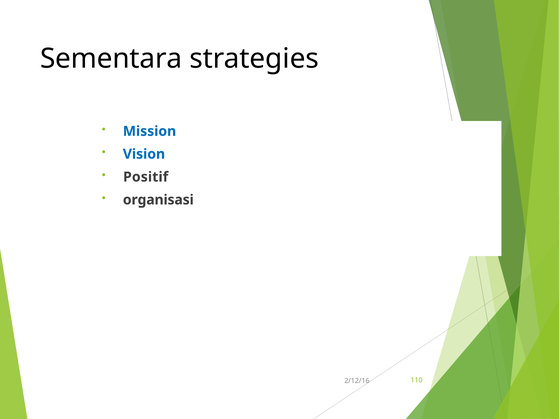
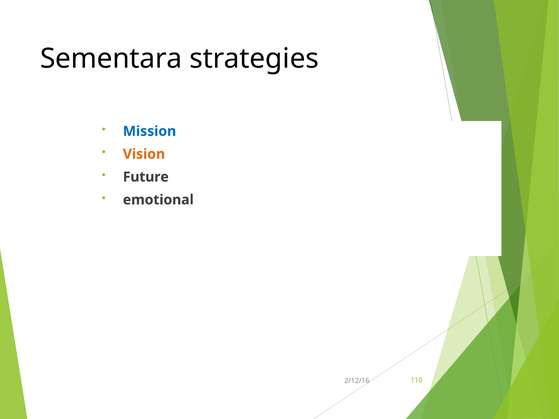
Vision colour: blue -> orange
Positif: Positif -> Future
organisasi: organisasi -> emotional
